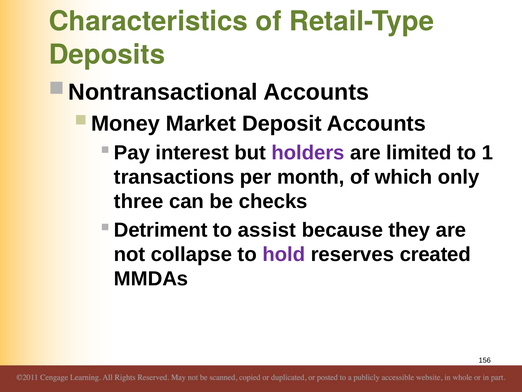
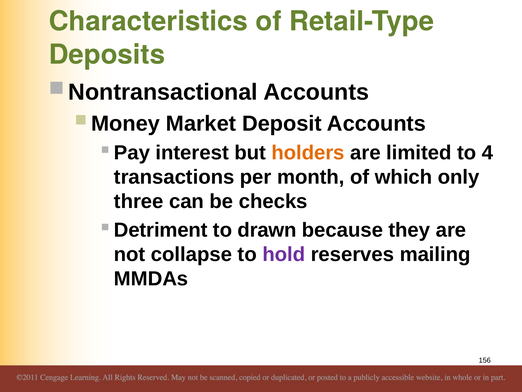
holders colour: purple -> orange
1: 1 -> 4
assist: assist -> drawn
created: created -> mailing
